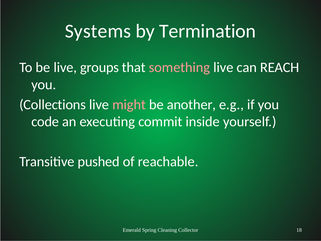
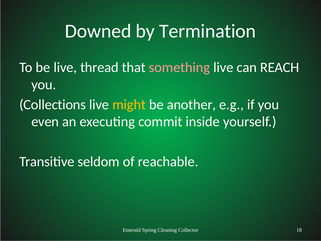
Systems: Systems -> Downed
groups: groups -> thread
might colour: pink -> yellow
code: code -> even
pushed: pushed -> seldom
